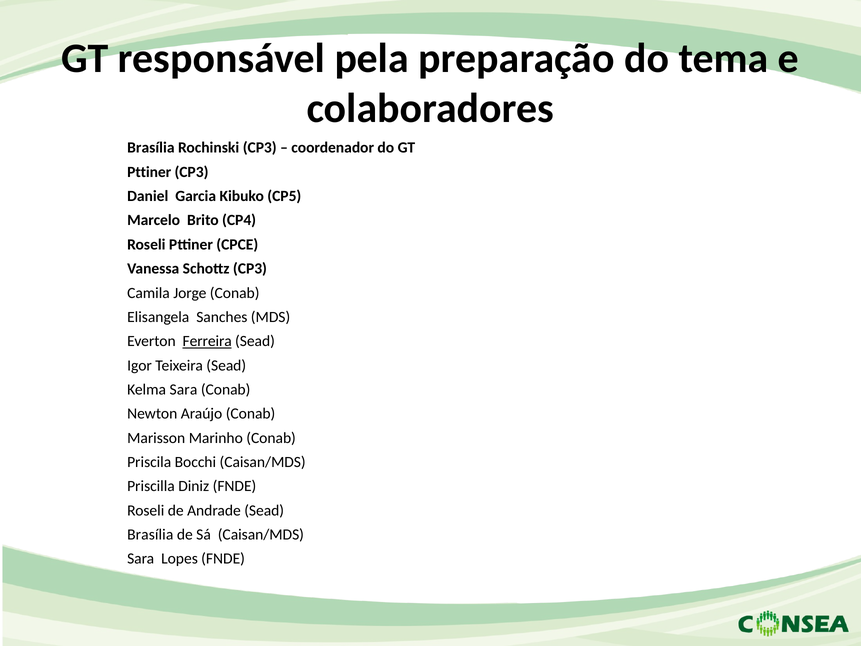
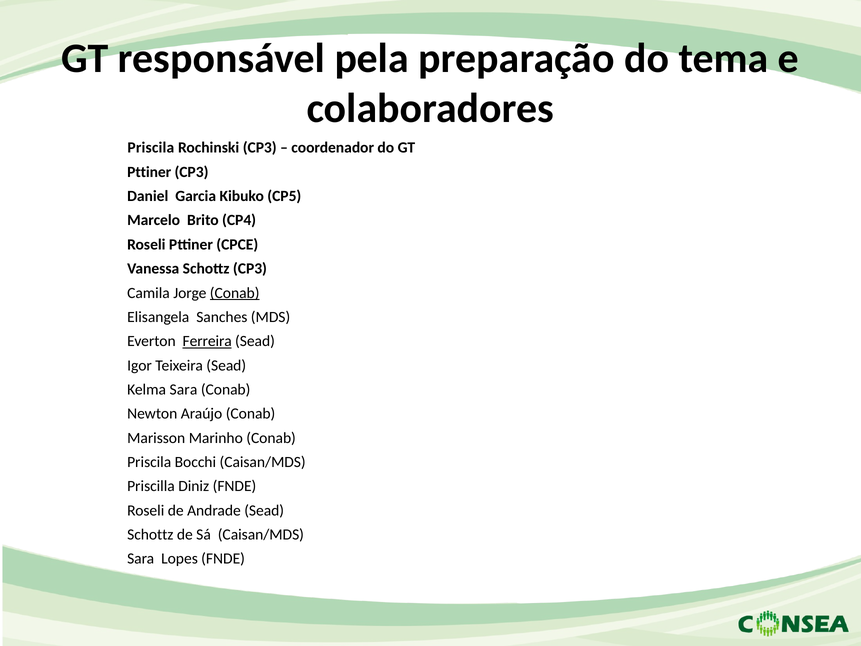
Brasília at (151, 148): Brasília -> Priscila
Conab at (235, 293) underline: none -> present
Brasília at (150, 534): Brasília -> Schottz
